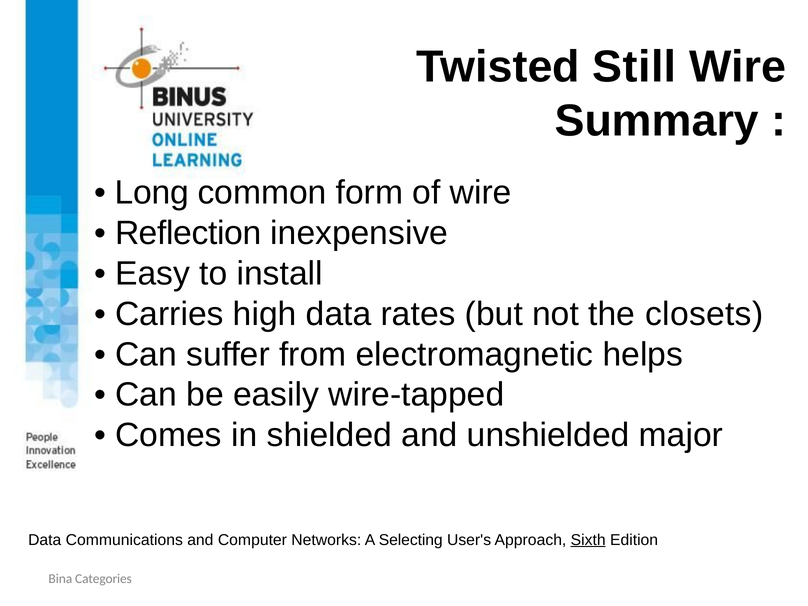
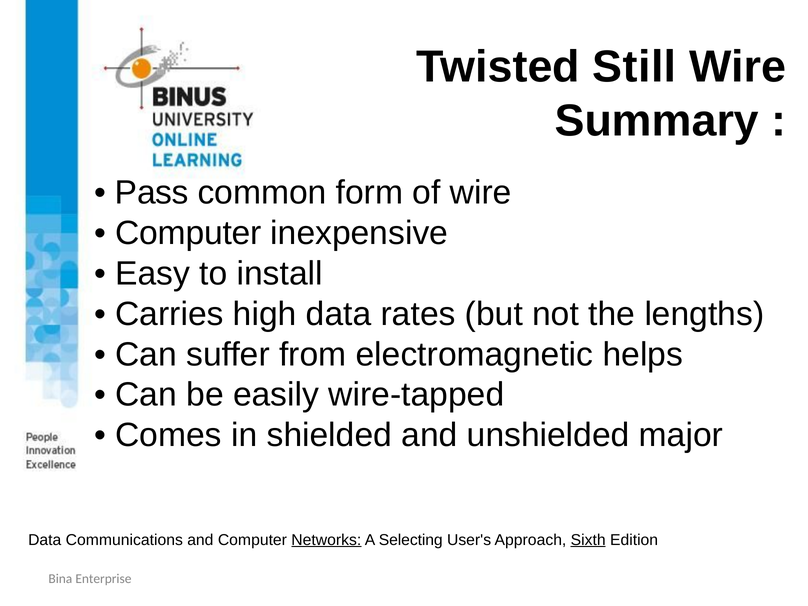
Long: Long -> Pass
Reflection at (188, 233): Reflection -> Computer
closets: closets -> lengths
Networks underline: none -> present
Categories: Categories -> Enterprise
